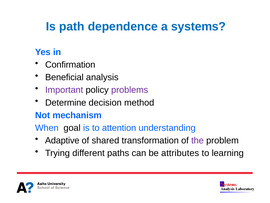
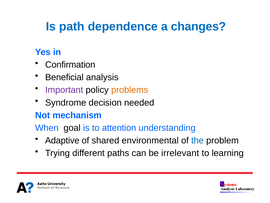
systems: systems -> changes
problems colour: purple -> orange
Determine: Determine -> Syndrome
method: method -> needed
transformation: transformation -> environmental
the colour: purple -> blue
attributes: attributes -> irrelevant
